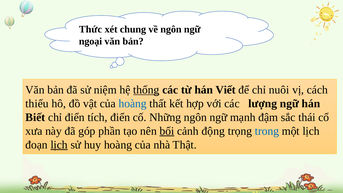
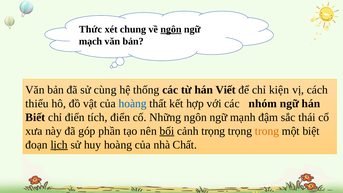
ngôn at (171, 29) underline: none -> present
ngoại: ngoại -> mạch
niệm: niệm -> cùng
thống underline: present -> none
nuôi: nuôi -> kiện
lượng: lượng -> nhóm
cảnh động: động -> trọng
trong colour: blue -> orange
một lịch: lịch -> biệt
Thật: Thật -> Chất
